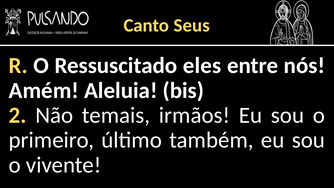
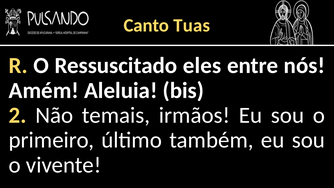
Seus: Seus -> Tuas
